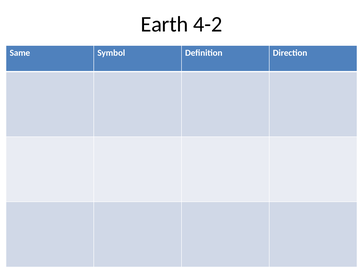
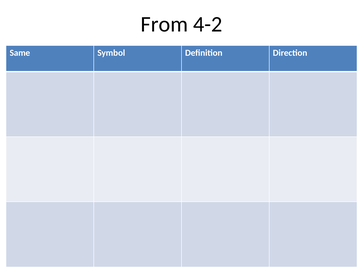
Earth: Earth -> From
